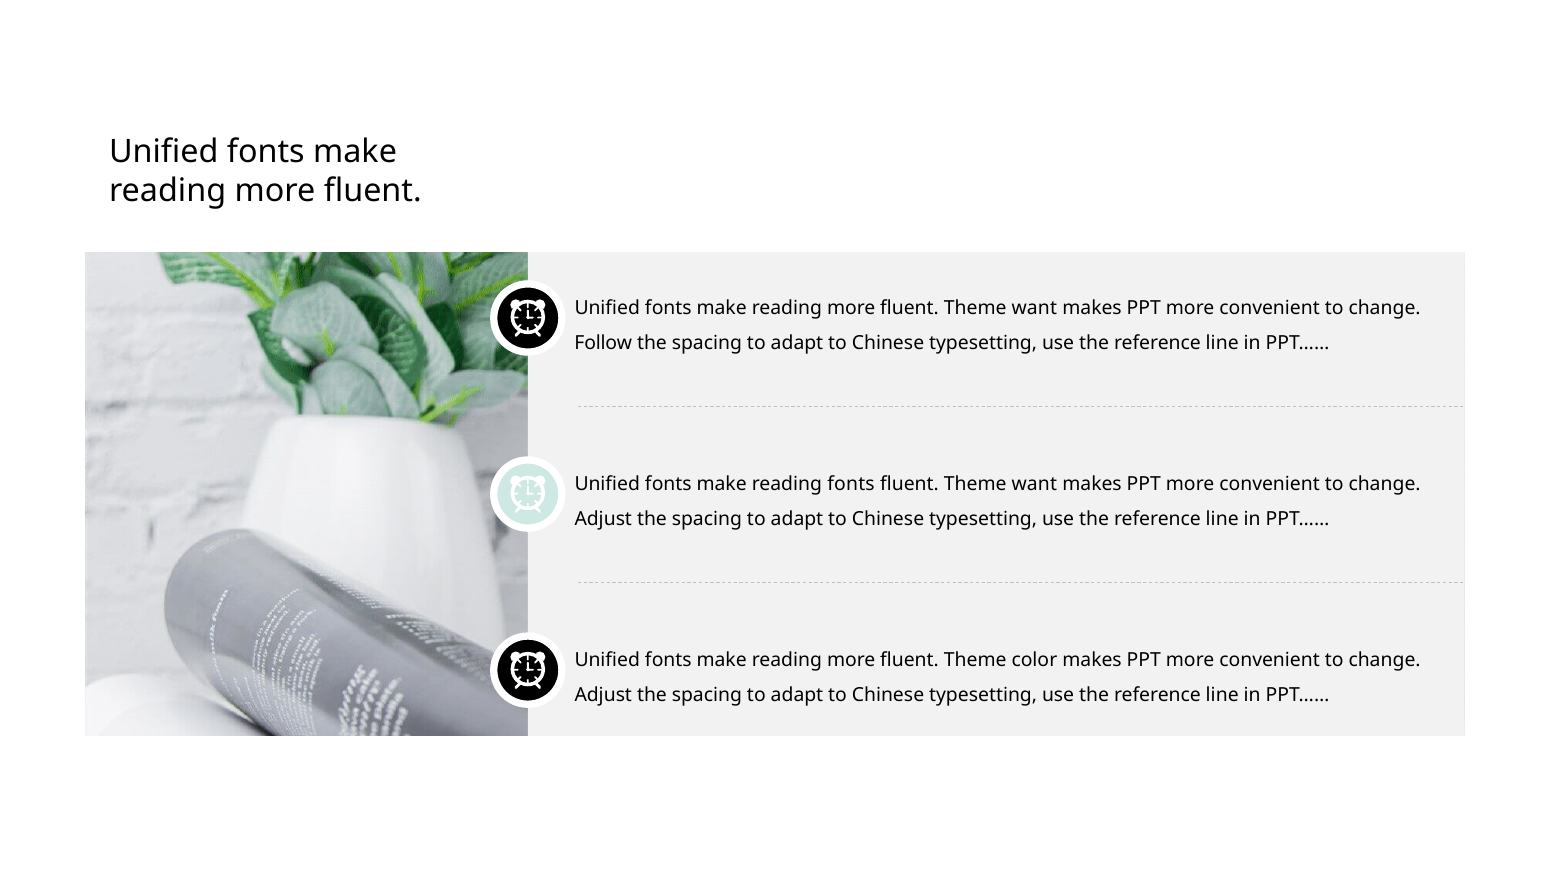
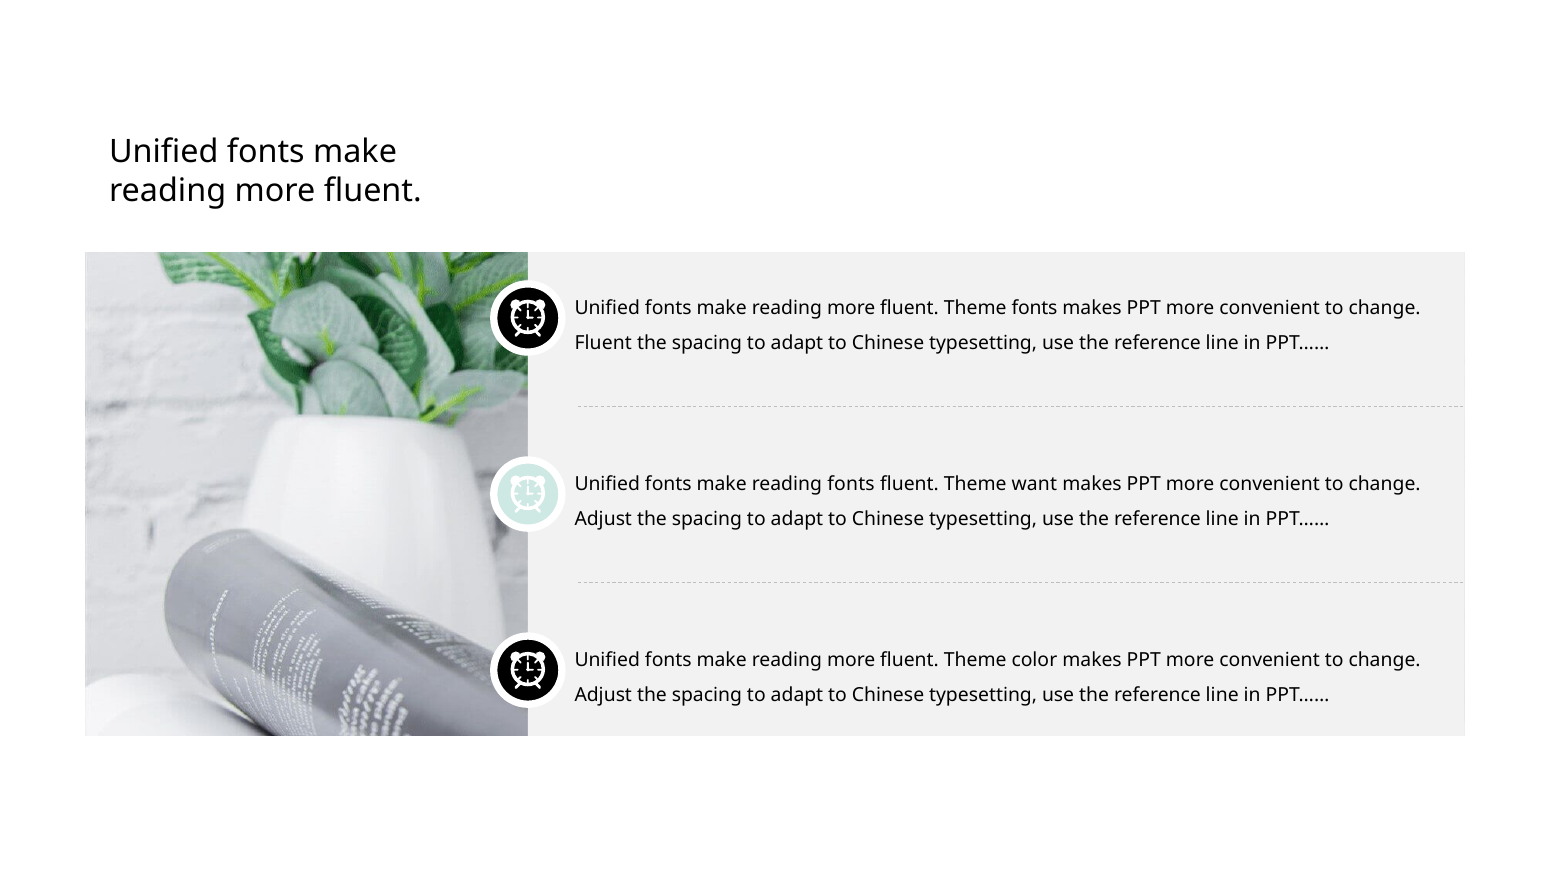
more fluent Theme want: want -> fonts
Follow at (603, 343): Follow -> Fluent
